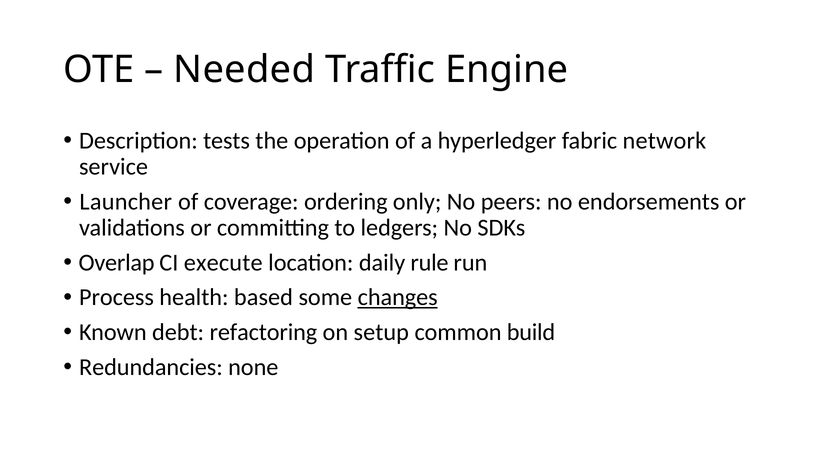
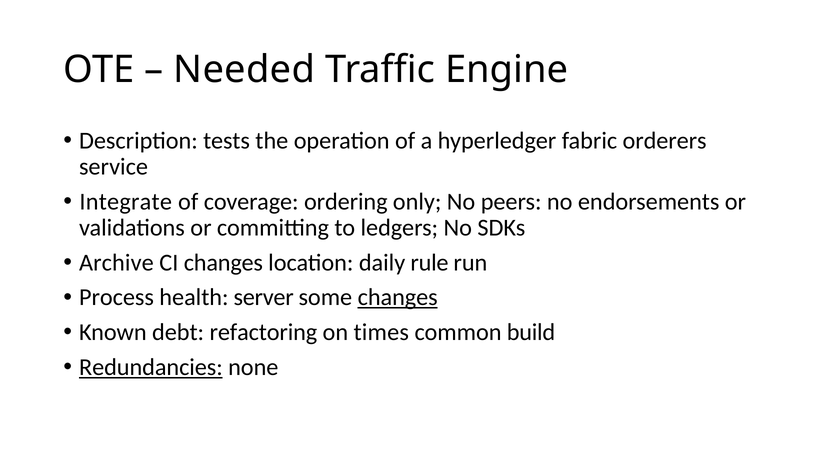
network: network -> orderers
Launcher: Launcher -> Integrate
Overlap: Overlap -> Archive
CI execute: execute -> changes
based: based -> server
setup: setup -> times
Redundancies underline: none -> present
